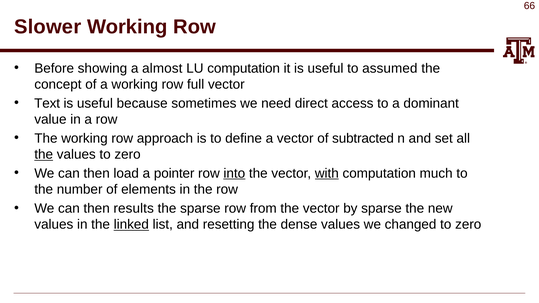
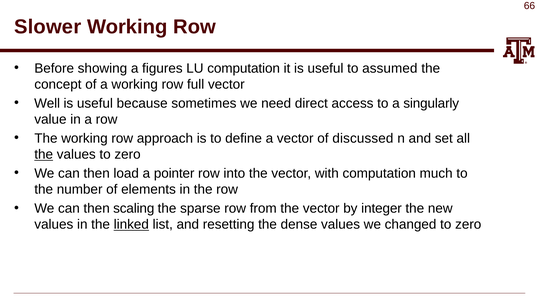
almost: almost -> figures
Text: Text -> Well
dominant: dominant -> singularly
subtracted: subtracted -> discussed
into underline: present -> none
with underline: present -> none
results: results -> scaling
by sparse: sparse -> integer
